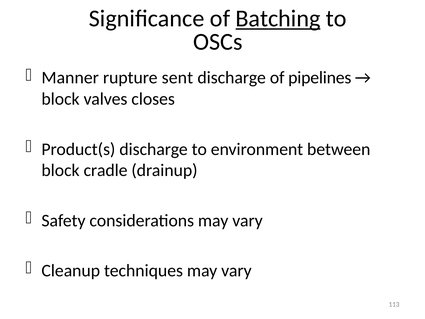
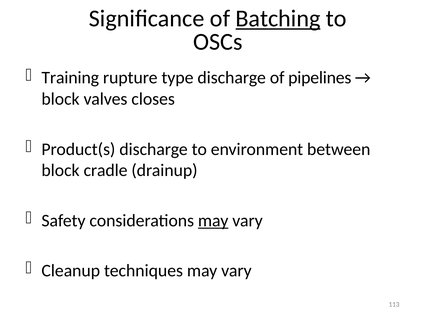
Manner: Manner -> Training
sent: sent -> type
may at (213, 220) underline: none -> present
